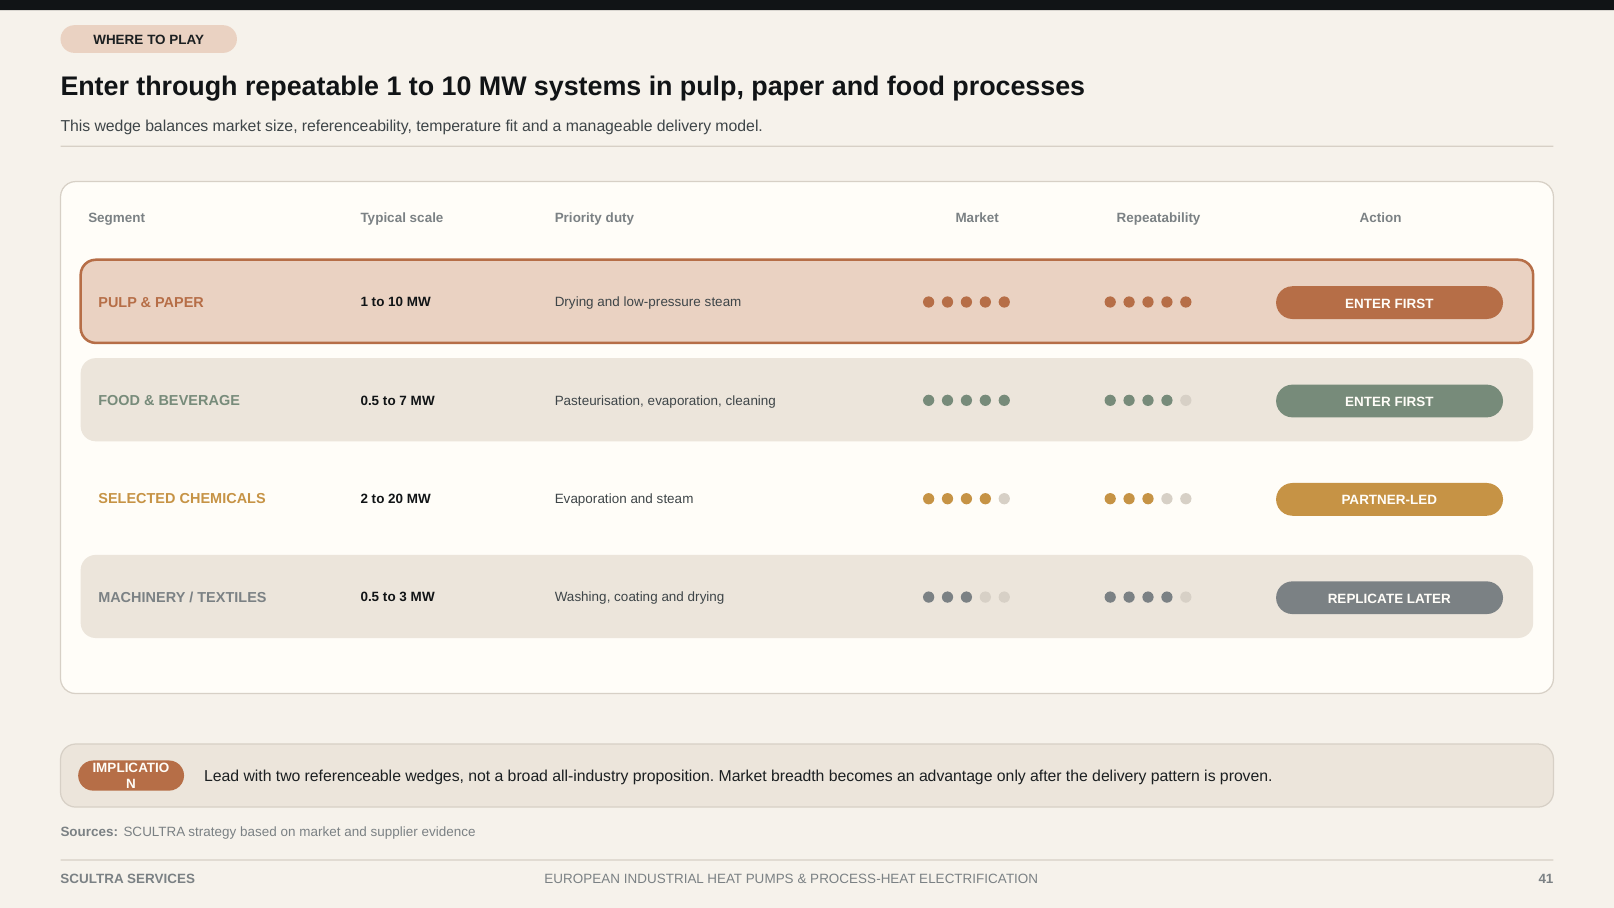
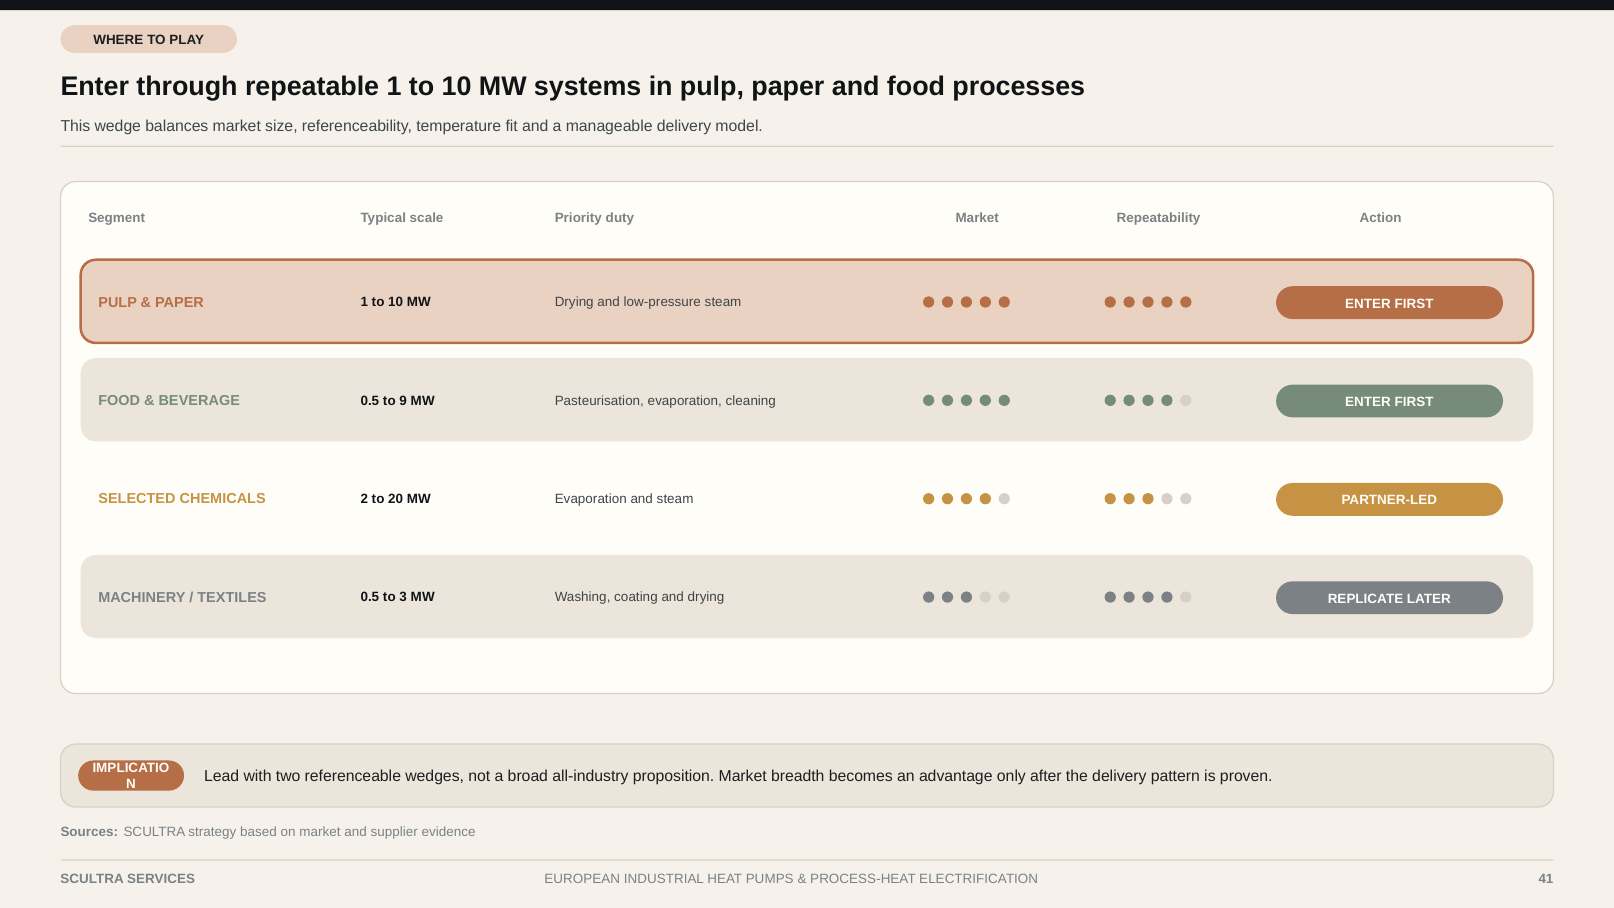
7: 7 -> 9
